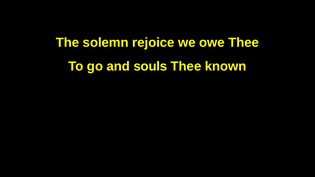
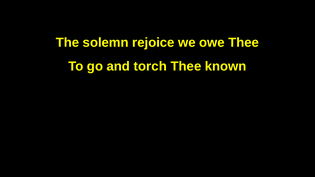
souls: souls -> torch
